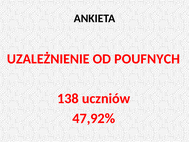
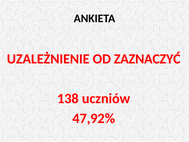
POUFNYCH: POUFNYCH -> ZAZNACZYĆ
